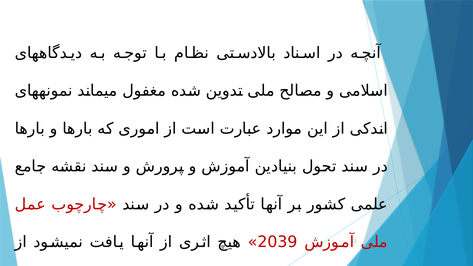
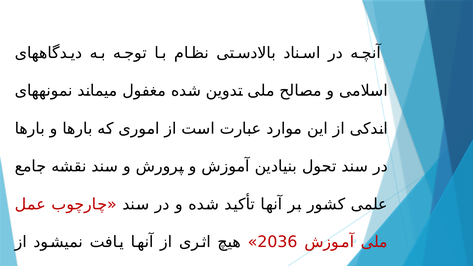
2039: 2039 -> 2036
